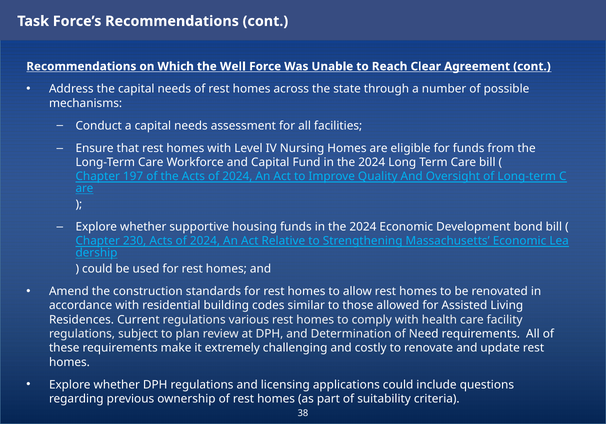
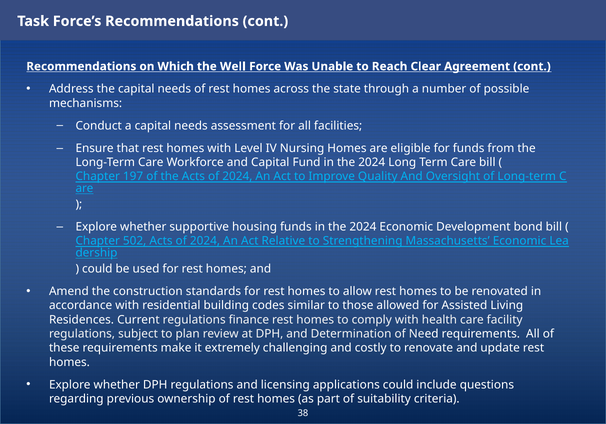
230: 230 -> 502
various: various -> finance
